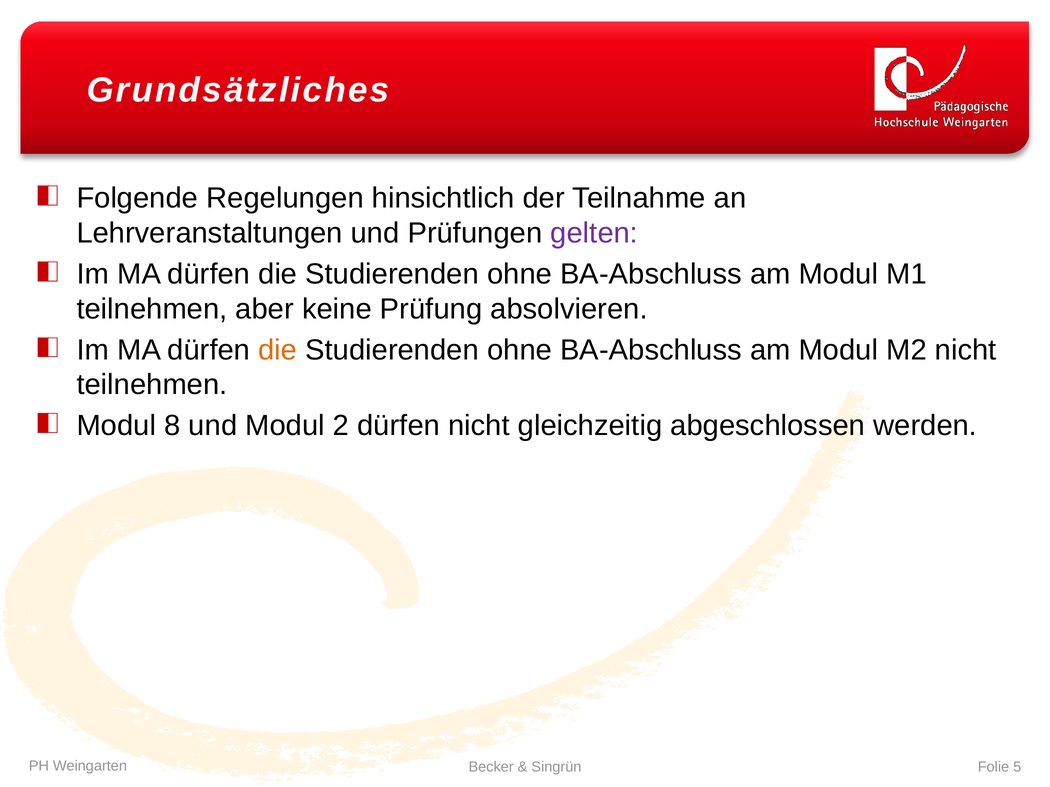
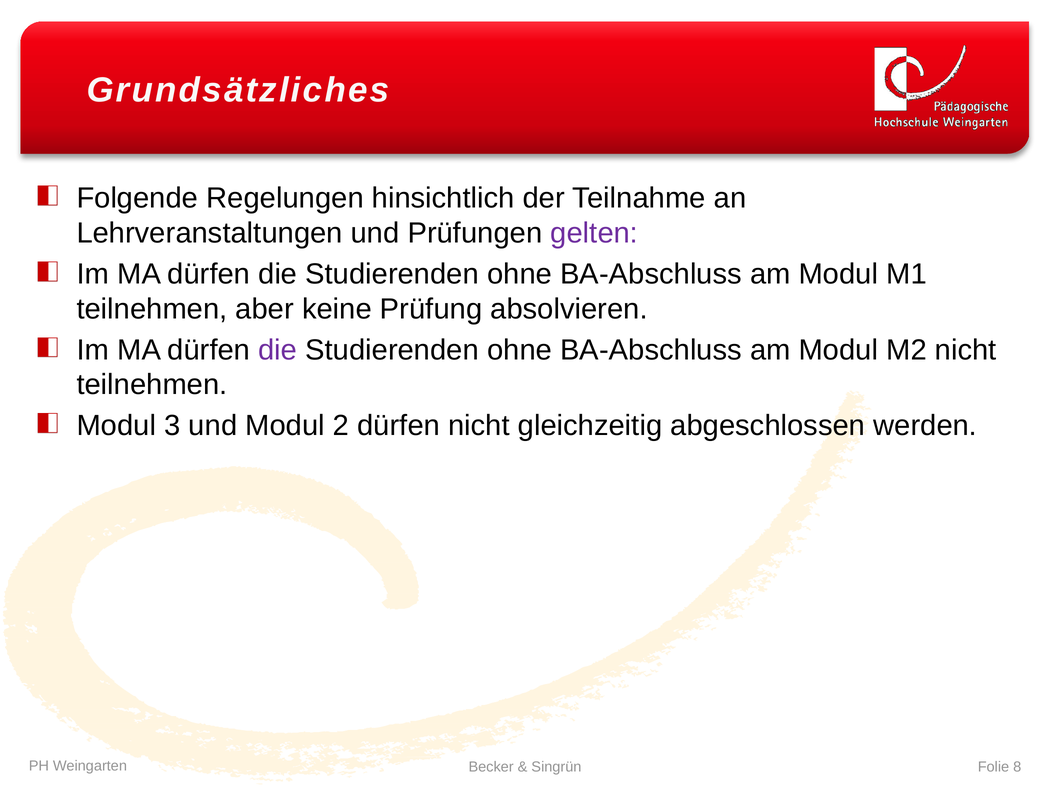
die at (278, 350) colour: orange -> purple
8: 8 -> 3
5: 5 -> 8
